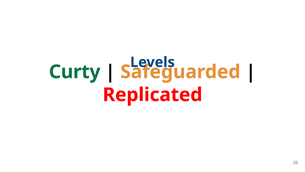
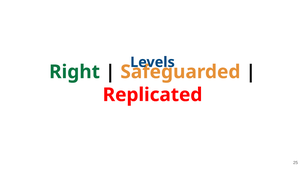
Curty: Curty -> Right
